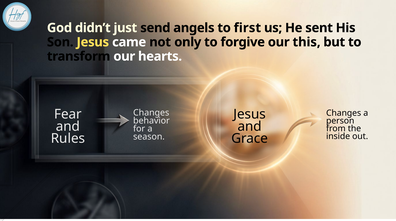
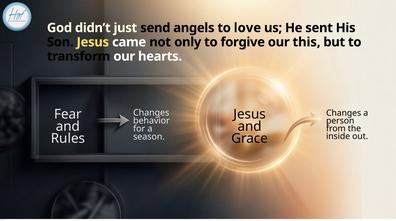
first: first -> love
